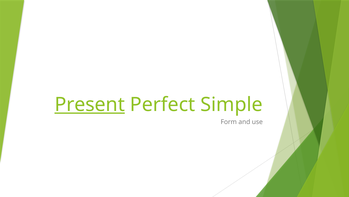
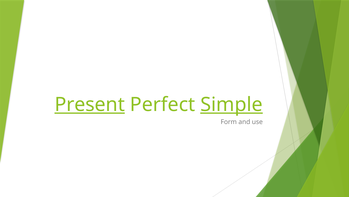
Simple underline: none -> present
